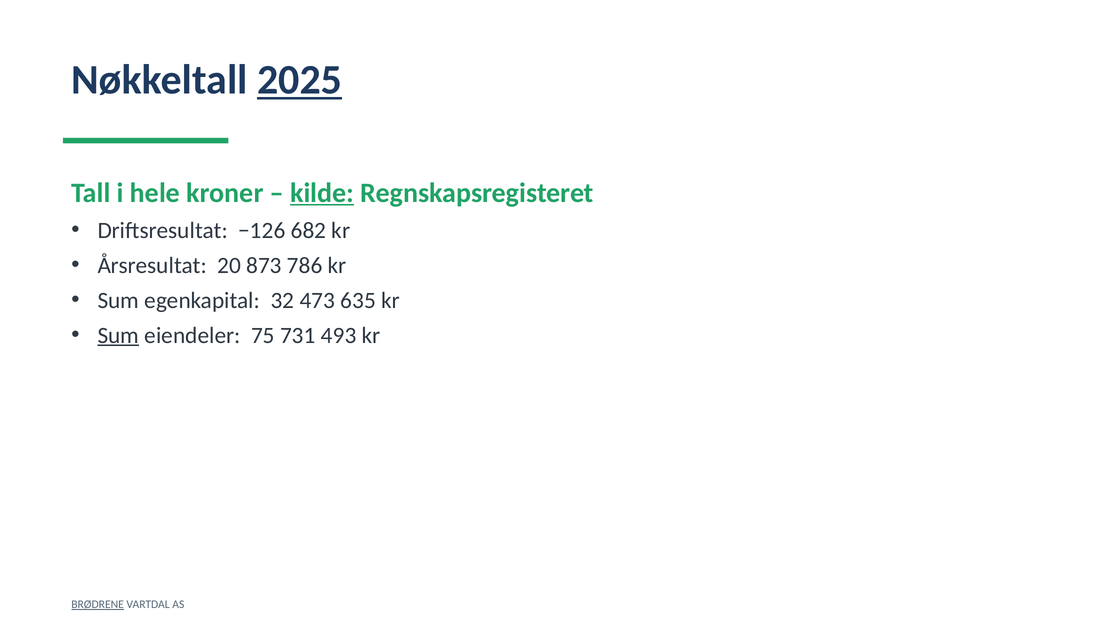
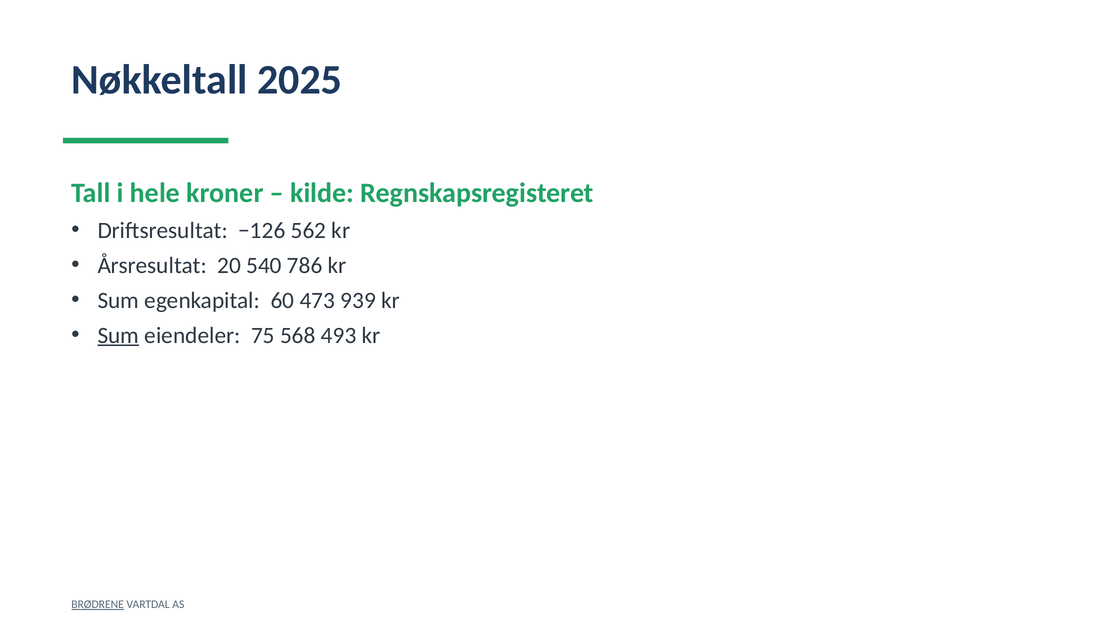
2025 underline: present -> none
kilde underline: present -> none
682: 682 -> 562
873: 873 -> 540
32: 32 -> 60
635: 635 -> 939
731: 731 -> 568
